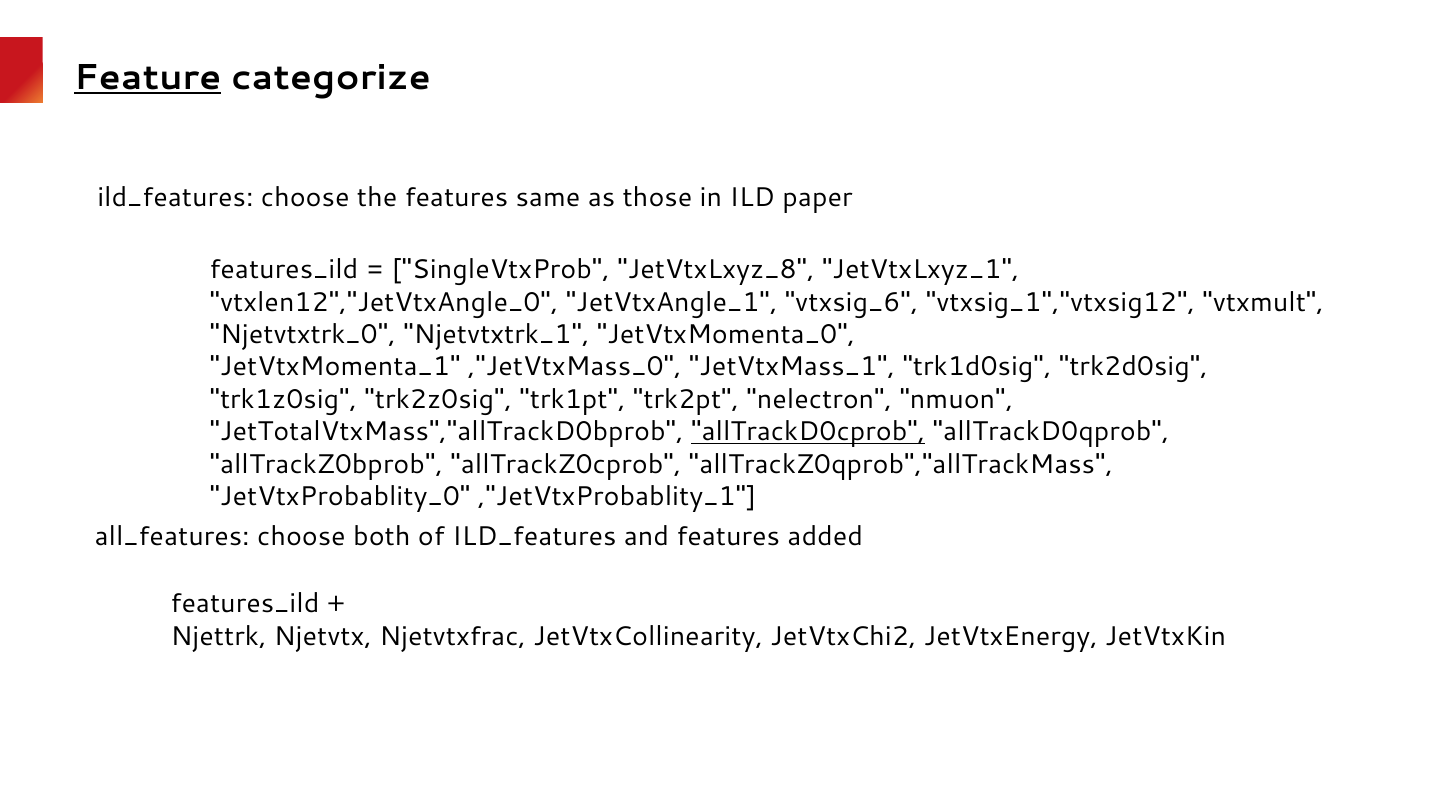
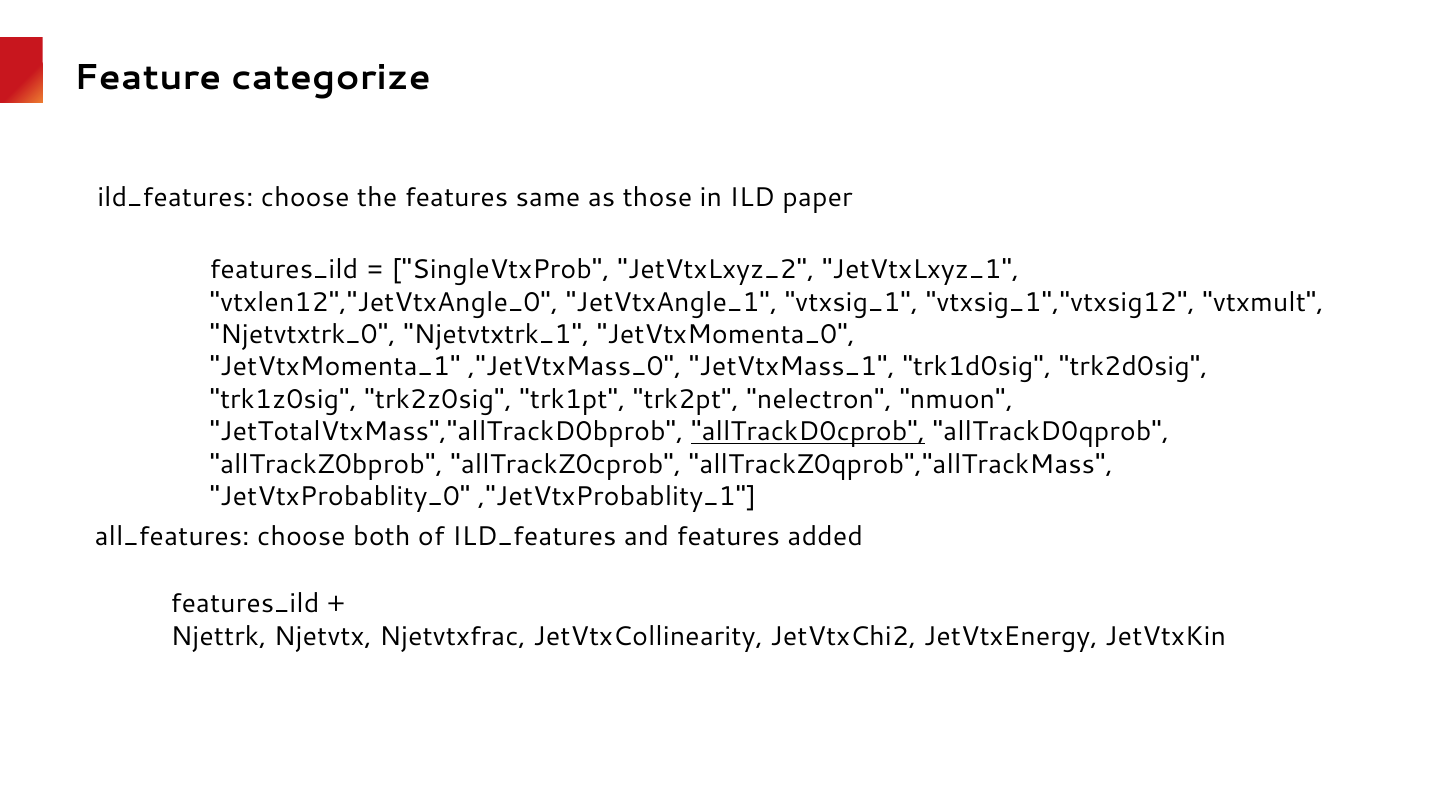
Feature underline: present -> none
JetVtxLxyz_8: JetVtxLxyz_8 -> JetVtxLxyz_2
vtxsig_6: vtxsig_6 -> vtxsig_1
